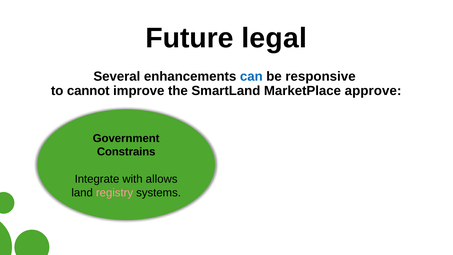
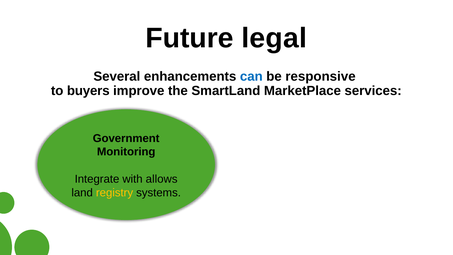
cannot: cannot -> buyers
approve: approve -> services
Constrains: Constrains -> Monitoring
registry colour: pink -> yellow
